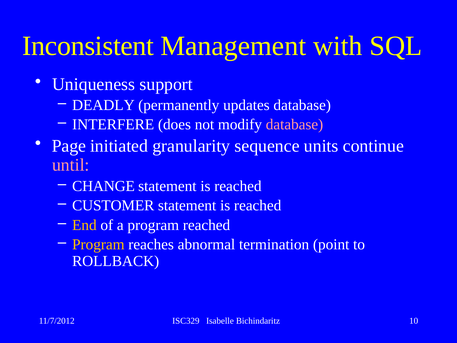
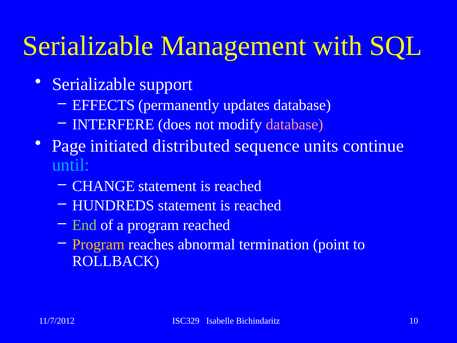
Inconsistent at (88, 46): Inconsistent -> Serializable
Uniqueness at (94, 84): Uniqueness -> Serializable
DEADLY: DEADLY -> EFFECTS
granularity: granularity -> distributed
until colour: pink -> light blue
CUSTOMER: CUSTOMER -> HUNDREDS
End colour: yellow -> light green
